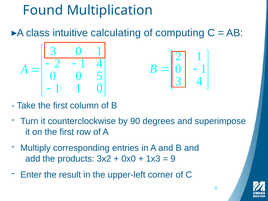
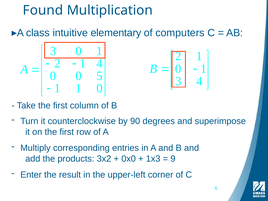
calculating: calculating -> elementary
computing: computing -> computers
